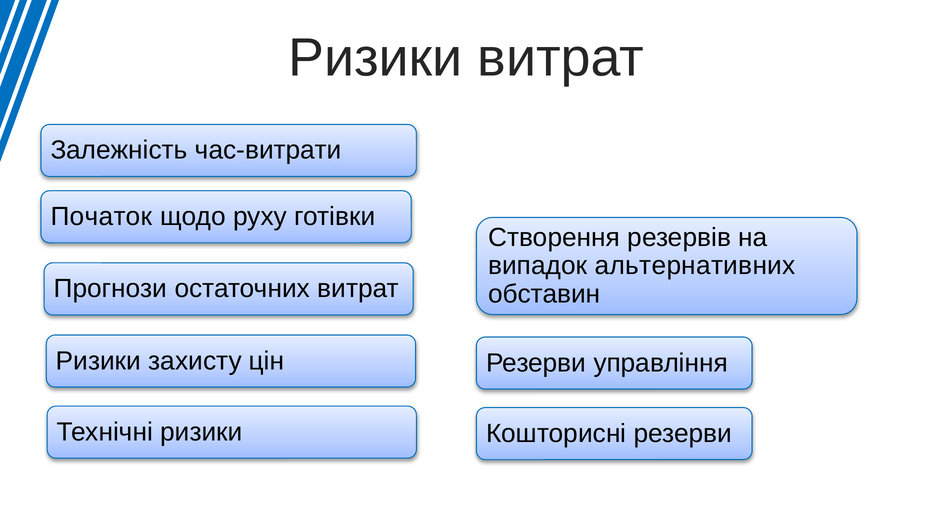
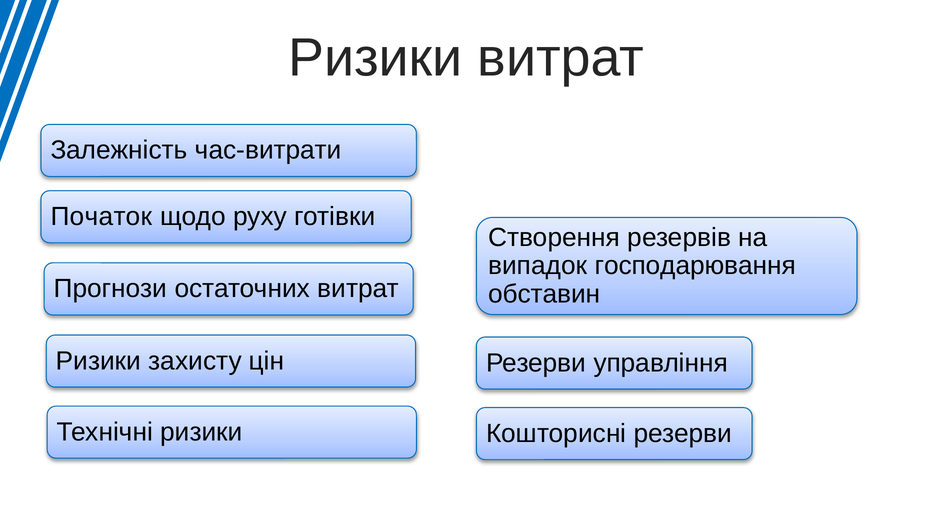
альтернативних: альтернативних -> господарювання
